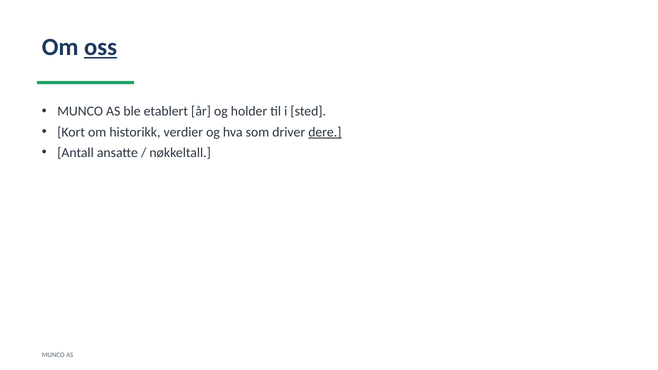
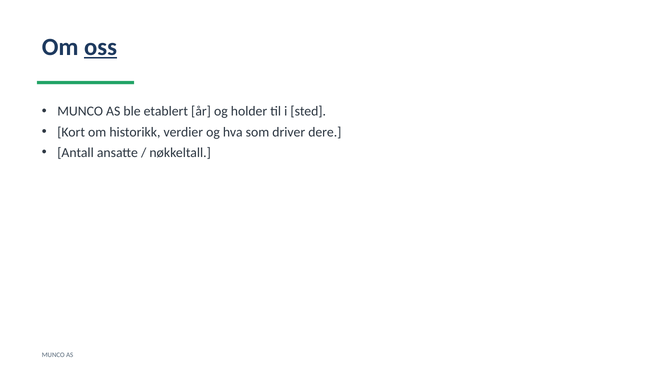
dere underline: present -> none
